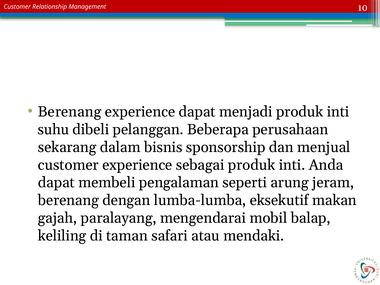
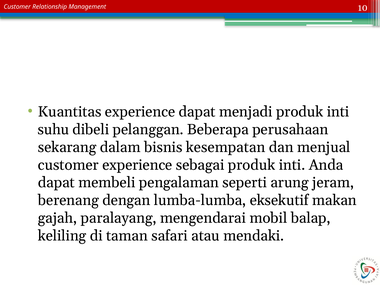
Berenang at (70, 112): Berenang -> Kuantitas
sponsorship: sponsorship -> kesempatan
